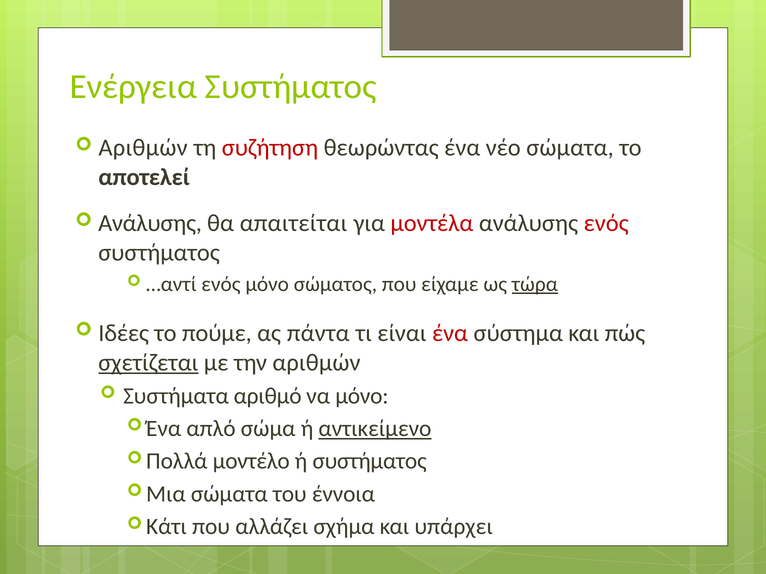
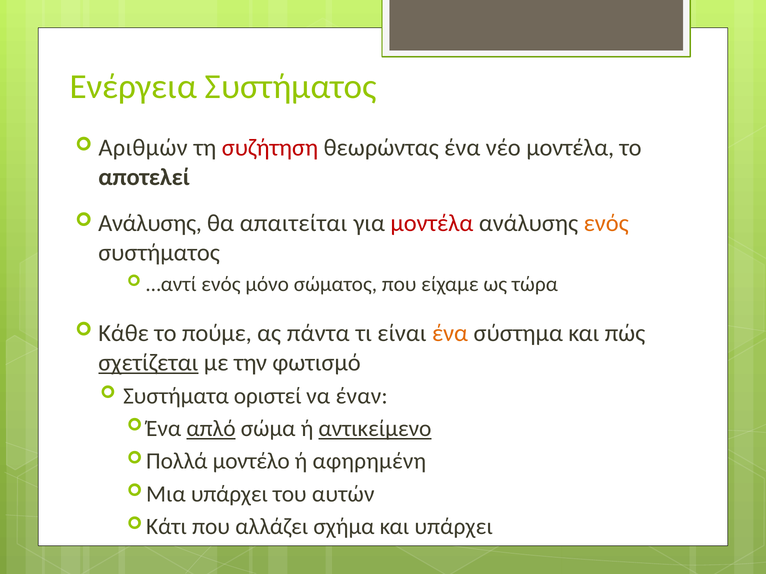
νέο σώματα: σώματα -> μοντέλα
ενός at (606, 224) colour: red -> orange
τώρα underline: present -> none
Ιδέες: Ιδέες -> Κάθε
ένα at (450, 334) colour: red -> orange
την αριθμών: αριθμών -> φωτισμό
αριθμό: αριθμό -> οριστεί
να μόνο: μόνο -> έναν
απλό underline: none -> present
ή συστήματος: συστήματος -> αφηρημένη
σώματα at (229, 494): σώματα -> υπάρχει
έννοια: έννοια -> αυτών
